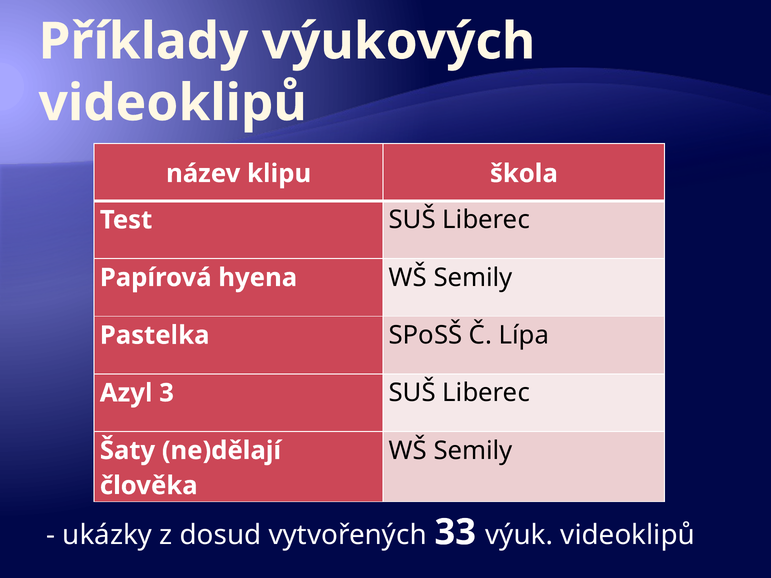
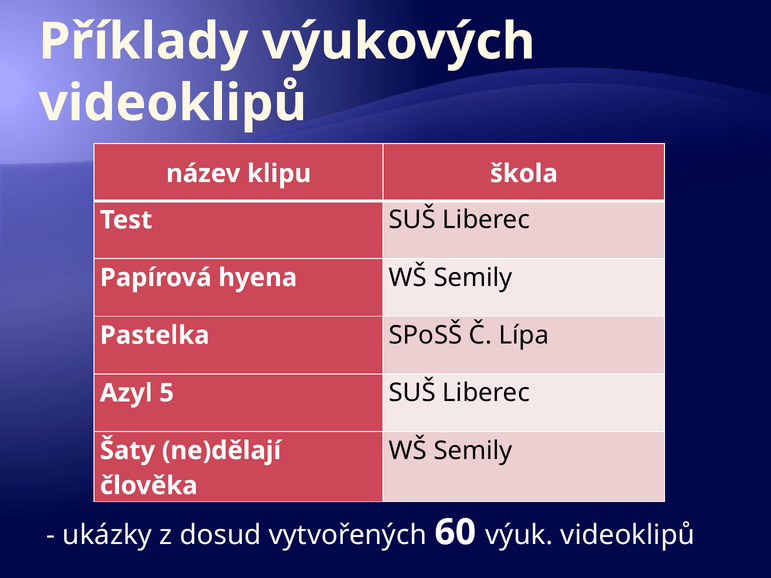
3: 3 -> 5
33: 33 -> 60
